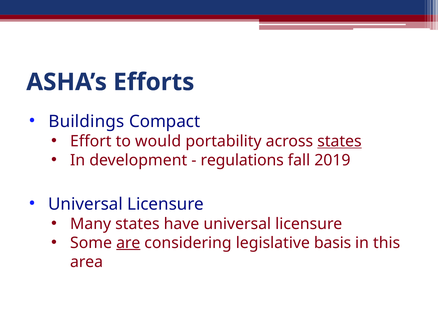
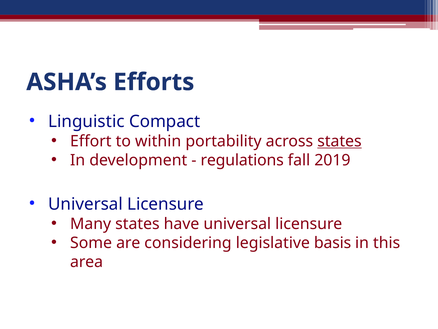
Buildings: Buildings -> Linguistic
would: would -> within
are underline: present -> none
